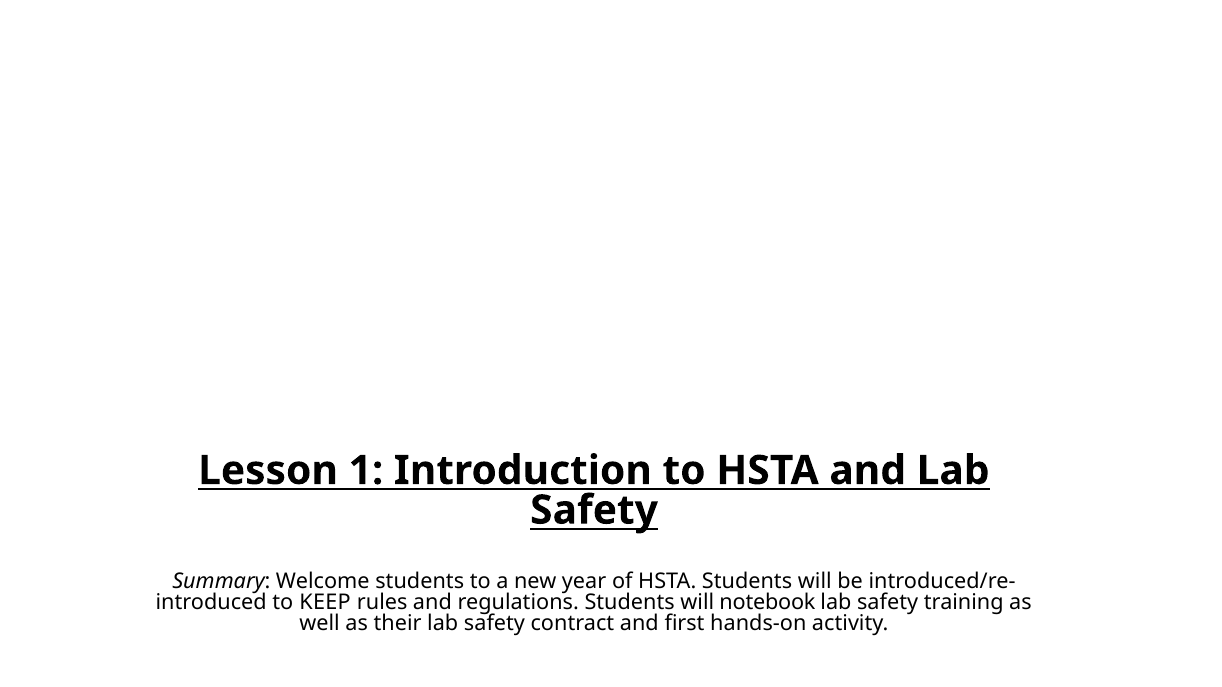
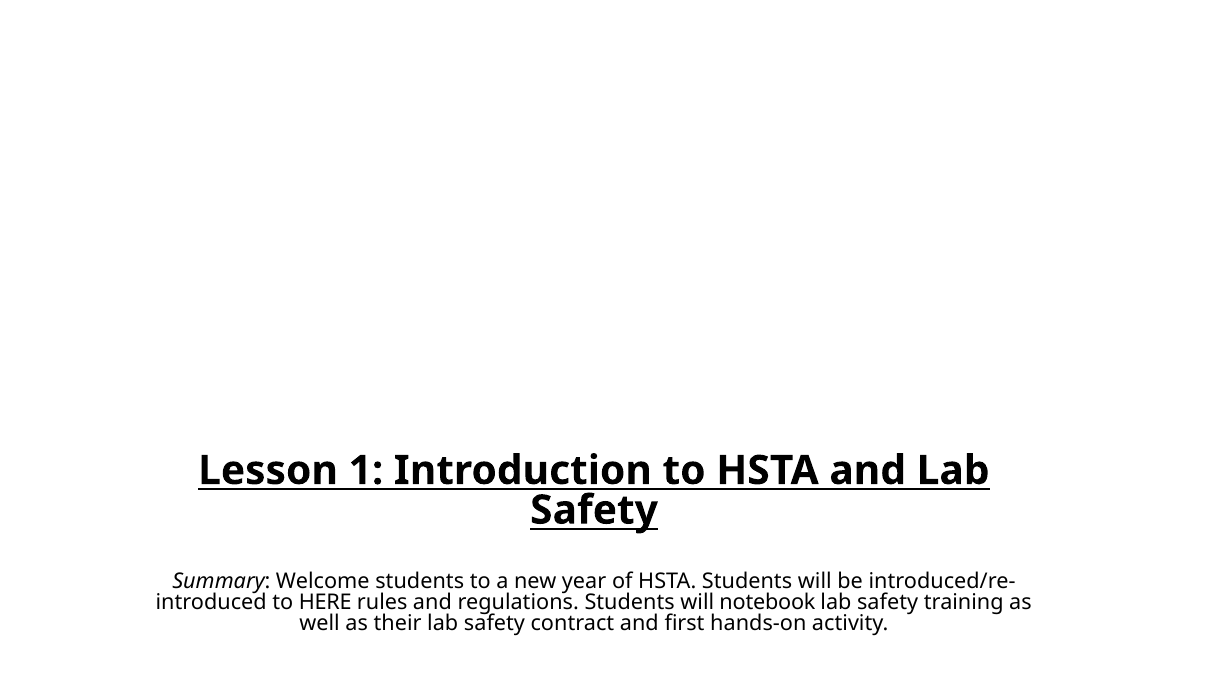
KEEP: KEEP -> HERE
